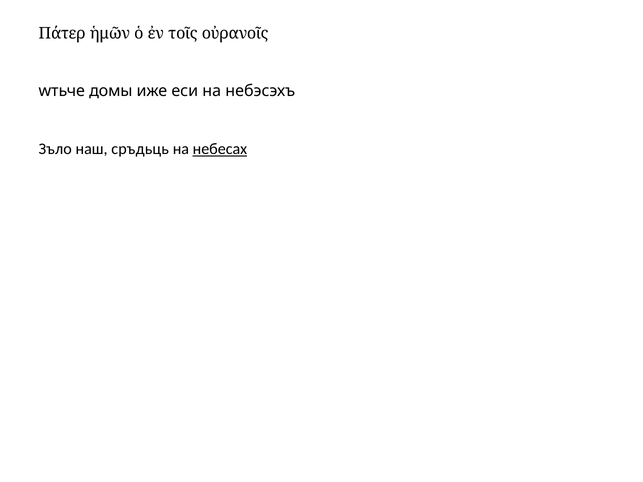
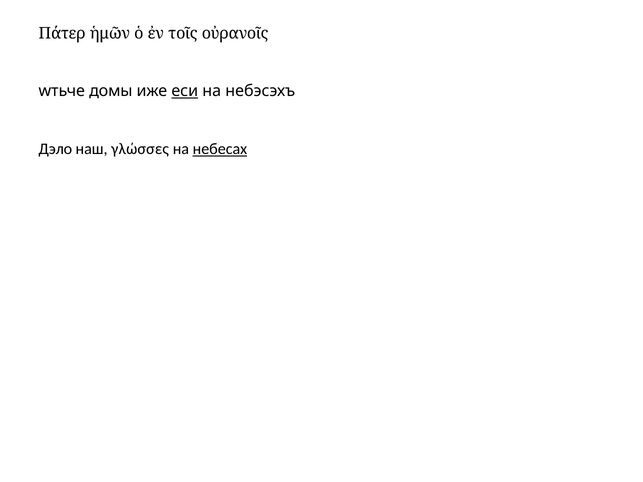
еси underline: none -> present
Зъло: Зъло -> Дэло
сръдьць: сръдьць -> γλώσσες
